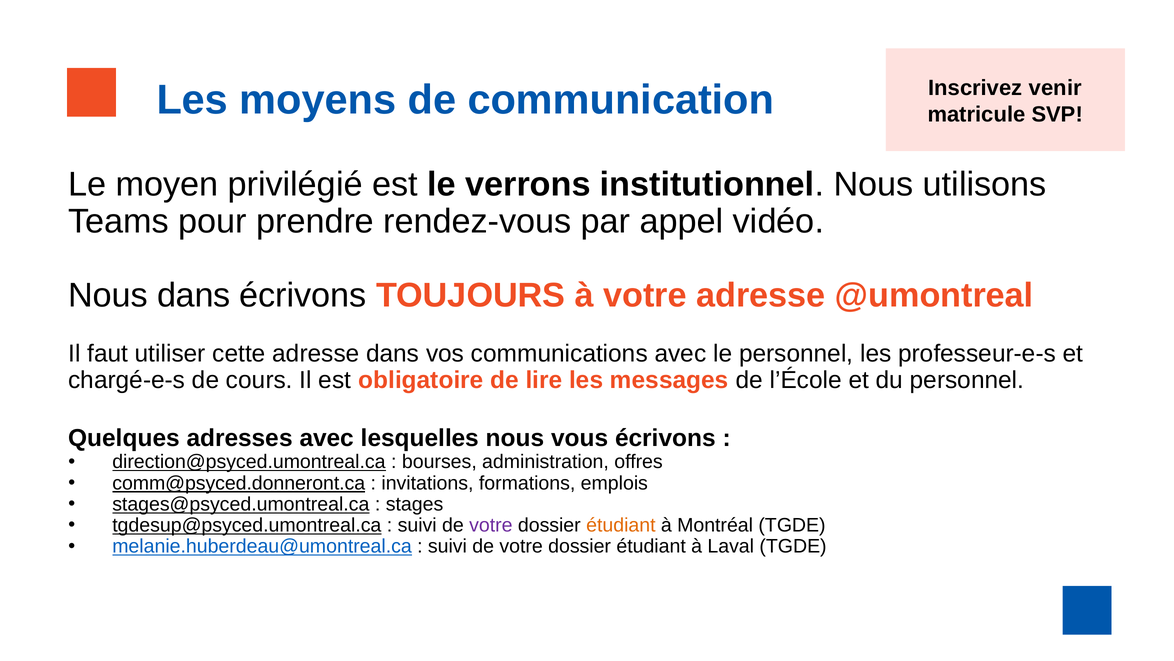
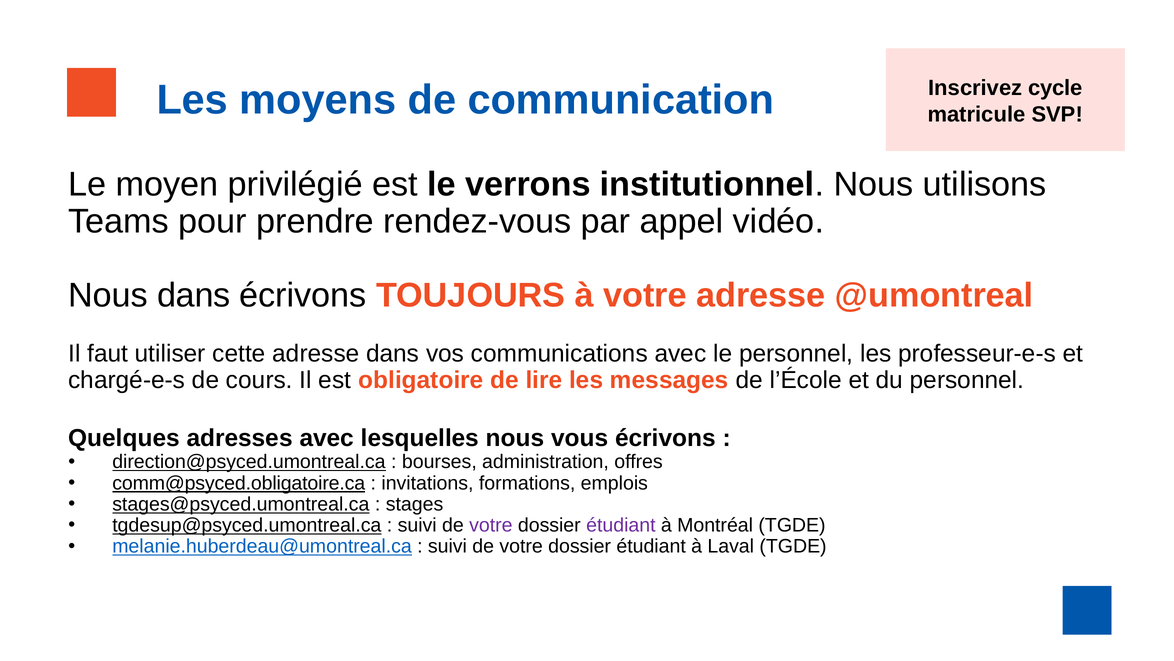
venir: venir -> cycle
comm@psyced.donneront.ca: comm@psyced.donneront.ca -> comm@psyced.obligatoire.ca
étudiant at (621, 525) colour: orange -> purple
